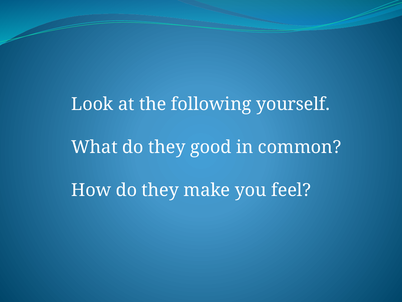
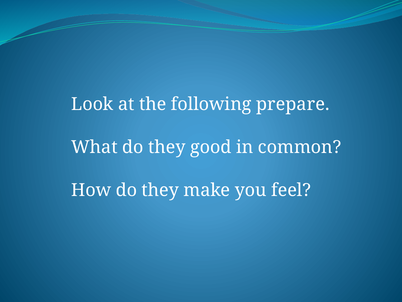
yourself: yourself -> prepare
